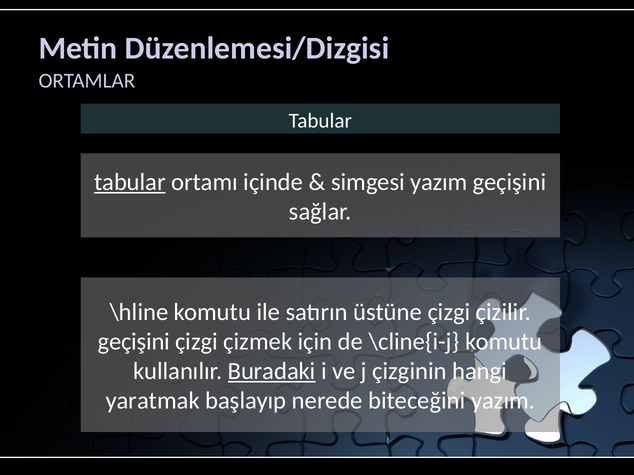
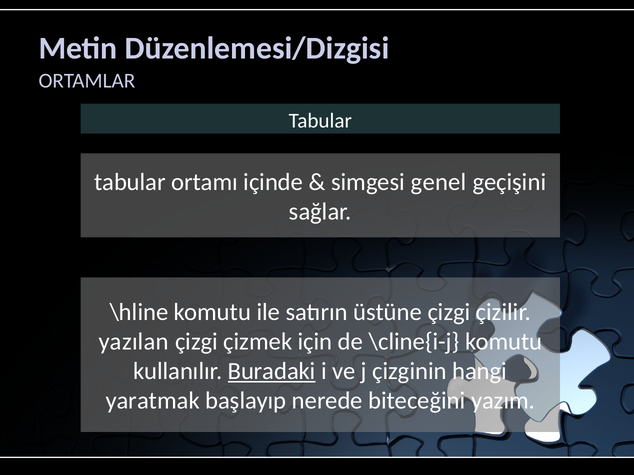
tabular at (130, 182) underline: present -> none
simgesi yazım: yazım -> genel
geçişini at (134, 342): geçişini -> yazılan
